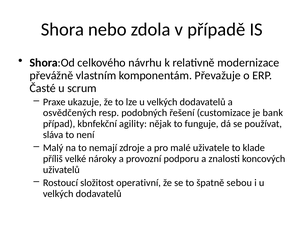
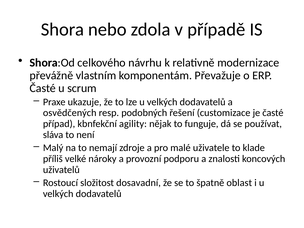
je bank: bank -> časté
operativní: operativní -> dosavadní
sebou: sebou -> oblast
